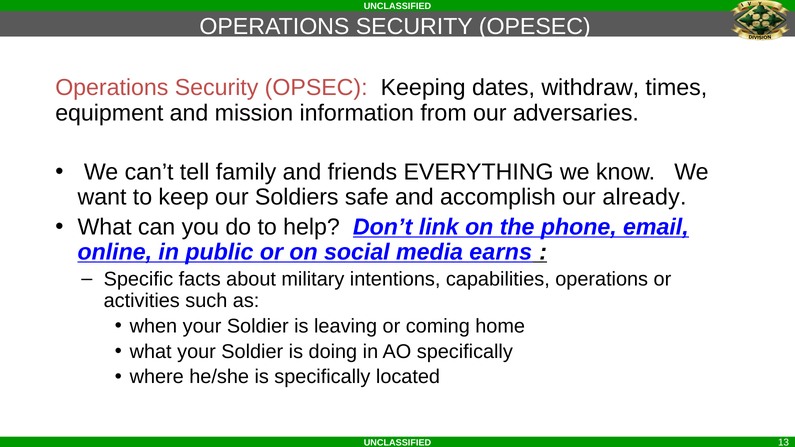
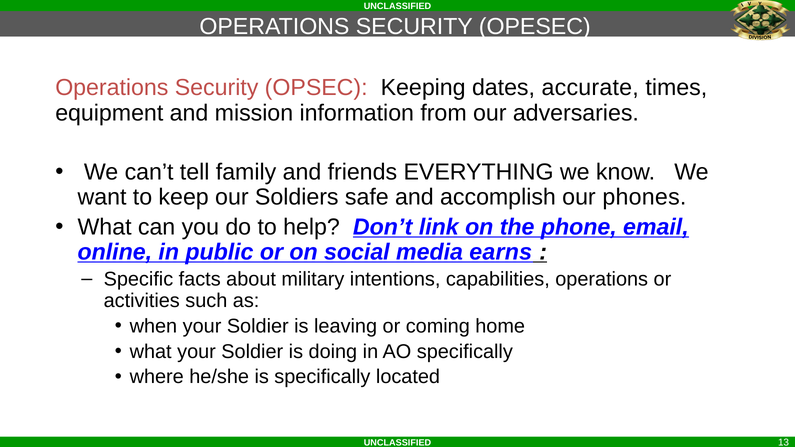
withdraw: withdraw -> accurate
already: already -> phones
